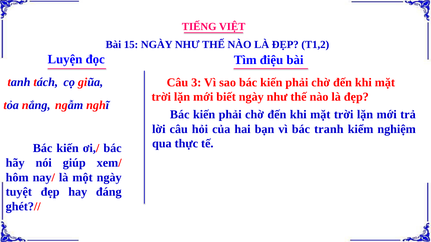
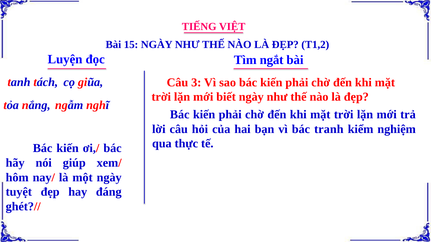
điệu: điệu -> ngắt
